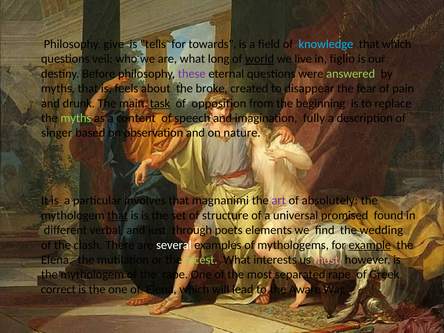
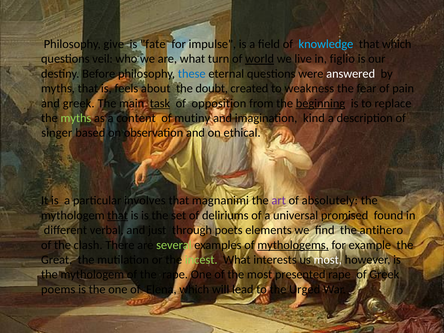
tells: tells -> fate
towards: towards -> impulse
long: long -> turn
these colour: purple -> blue
answered colour: light green -> white
broke: broke -> doubt
disappear: disappear -> weakness
and drunk: drunk -> greek
beginning underline: none -> present
speech: speech -> mutiny
fully: fully -> kind
nature: nature -> ethical
structure: structure -> deliriums
wedding: wedding -> antihero
several colour: white -> light green
mythologems underline: none -> present
example underline: present -> none
Elena at (57, 260): Elena -> Great
most at (328, 260) colour: pink -> white
separated: separated -> presented
correct: correct -> poems
Aware: Aware -> Urged
